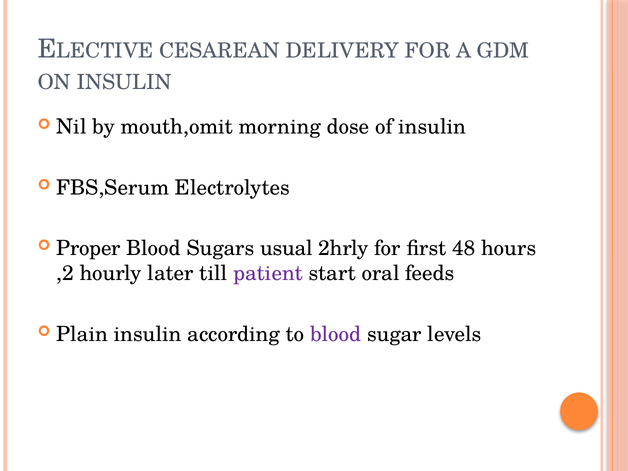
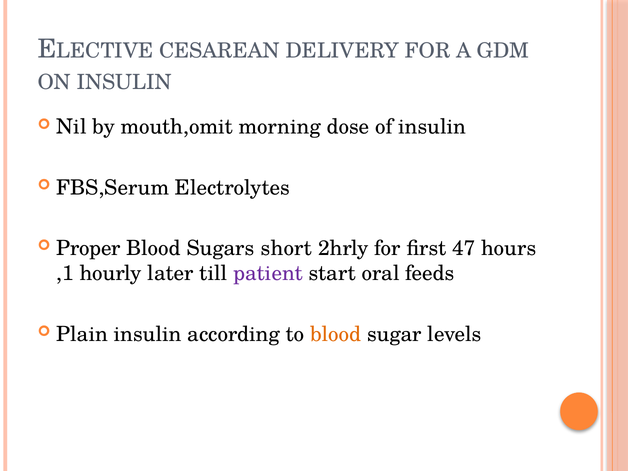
usual: usual -> short
48: 48 -> 47
,2: ,2 -> ,1
blood at (336, 334) colour: purple -> orange
